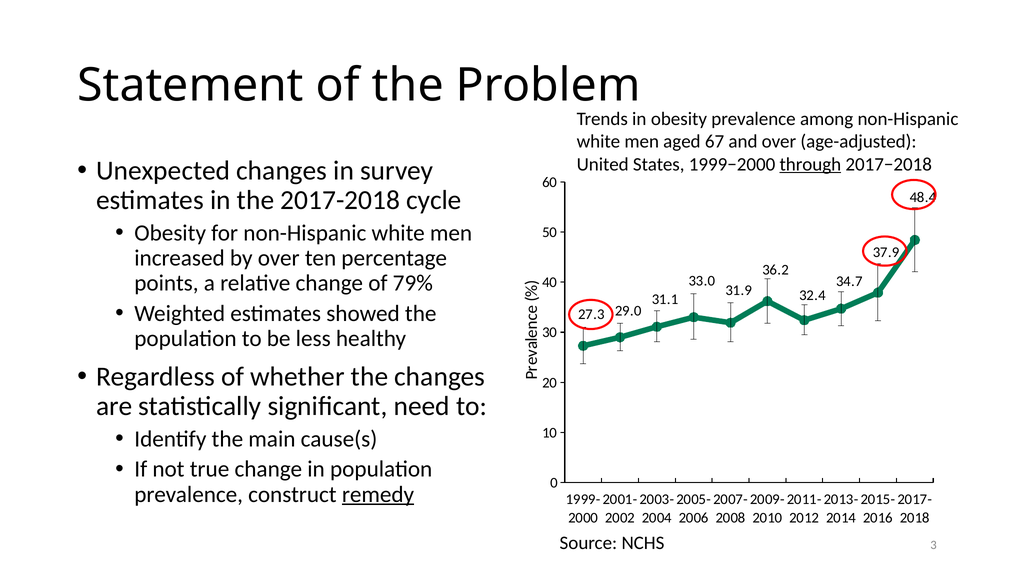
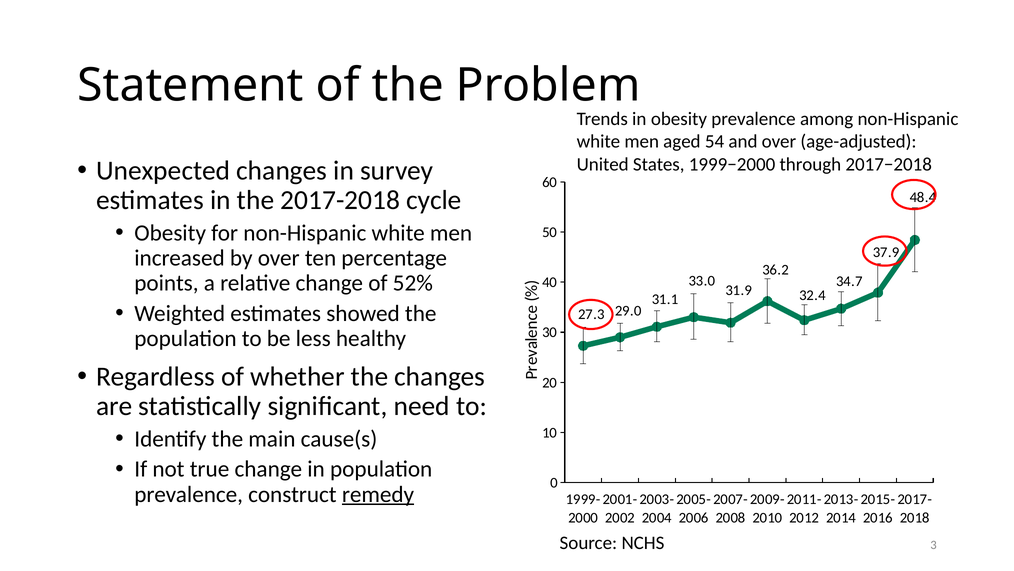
67: 67 -> 54
through underline: present -> none
79%: 79% -> 52%
